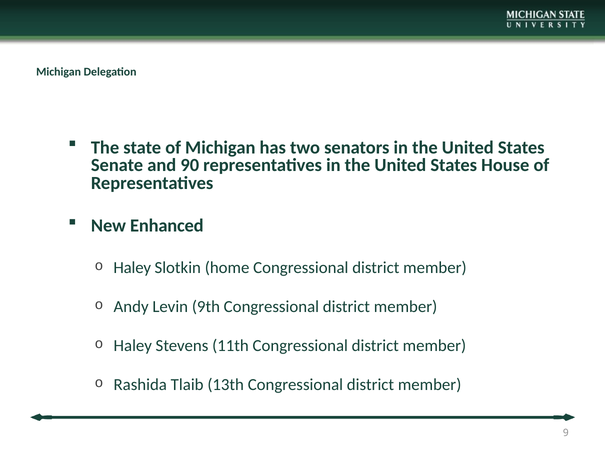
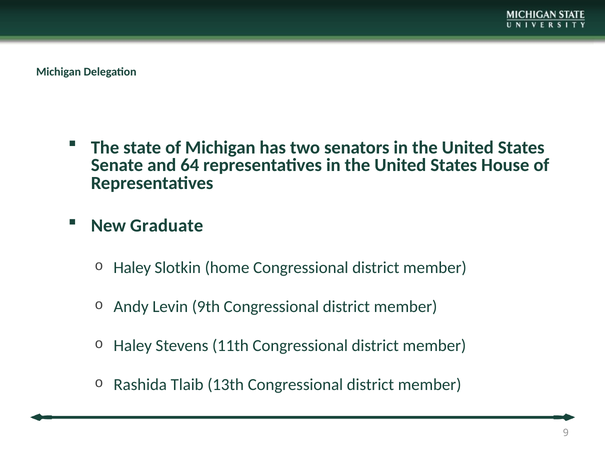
90: 90 -> 64
Enhanced: Enhanced -> Graduate
